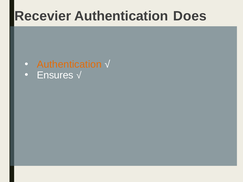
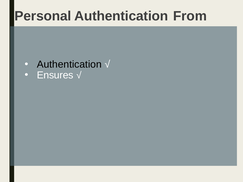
Recevier: Recevier -> Personal
Does: Does -> From
Authentication at (69, 65) colour: orange -> black
